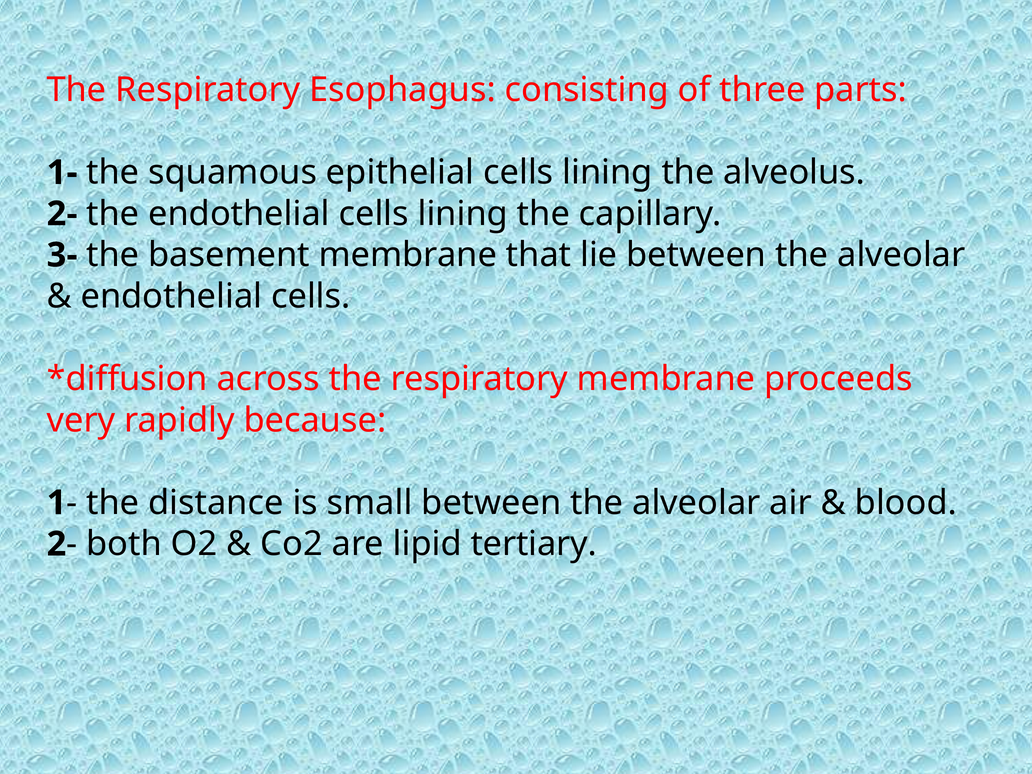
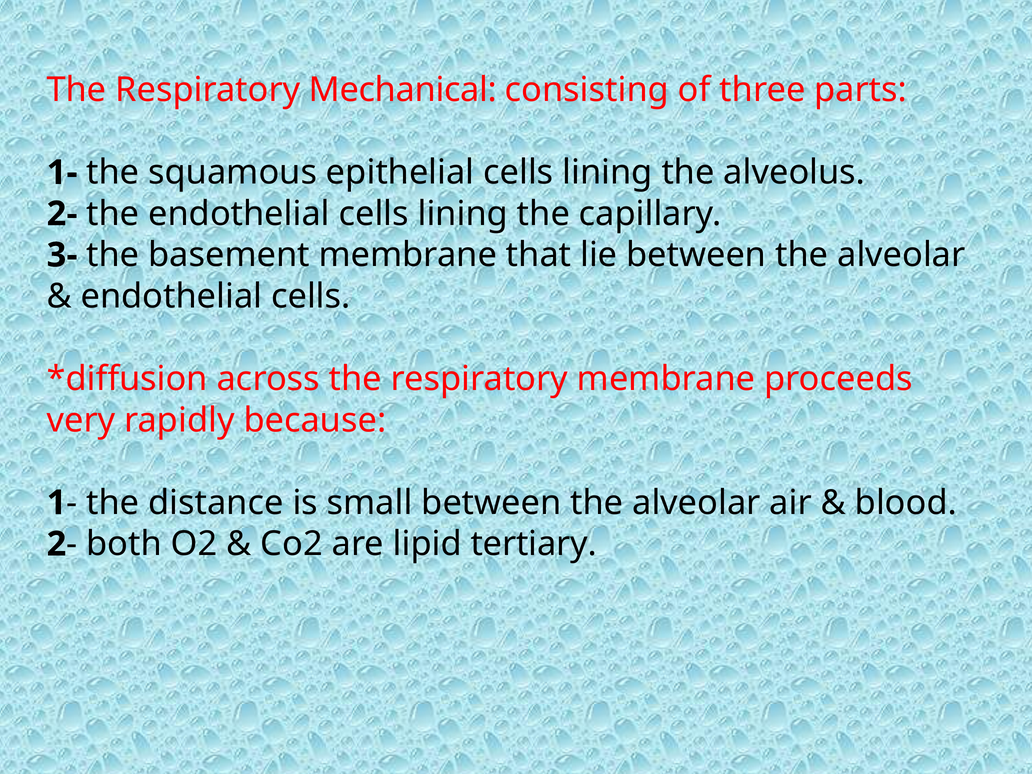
Esophagus: Esophagus -> Mechanical
